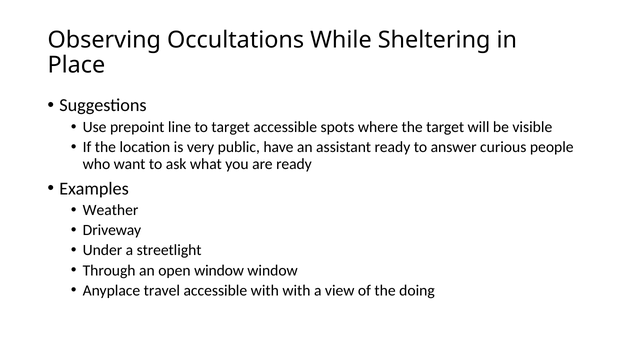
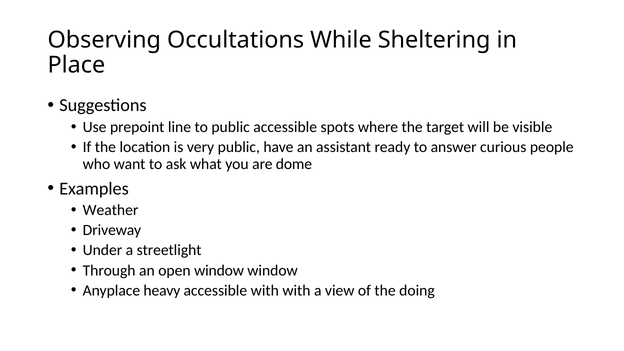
to target: target -> public
are ready: ready -> dome
travel: travel -> heavy
